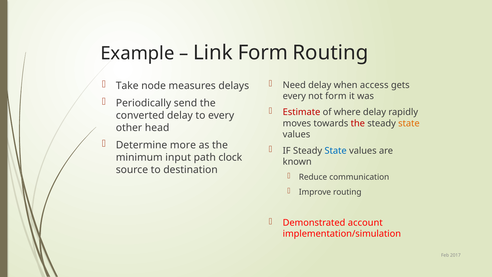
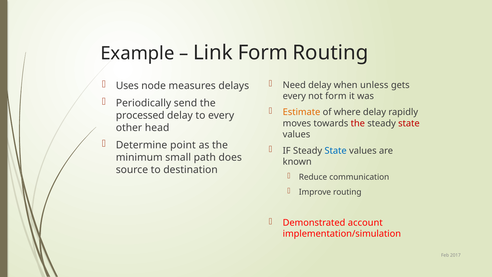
access: access -> unless
Take: Take -> Uses
Estimate colour: red -> orange
converted: converted -> processed
state at (409, 123) colour: orange -> red
more: more -> point
input: input -> small
clock: clock -> does
